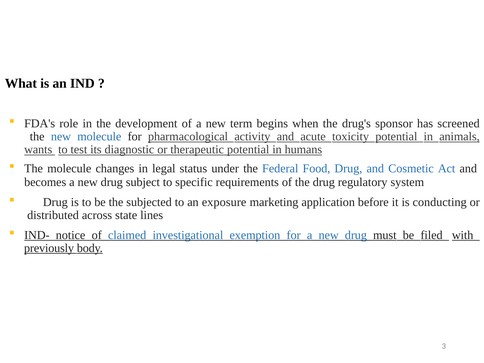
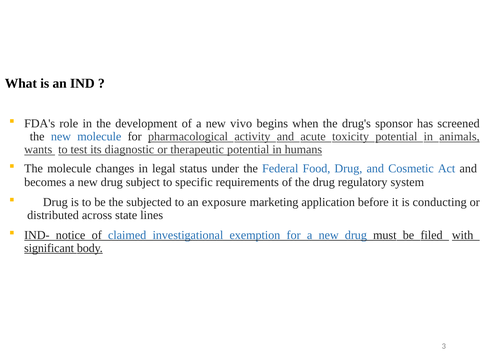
term: term -> vivo
previously: previously -> significant
